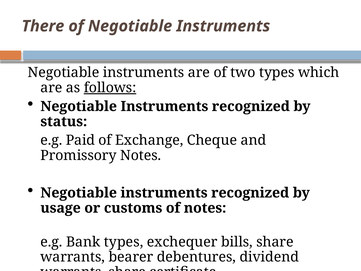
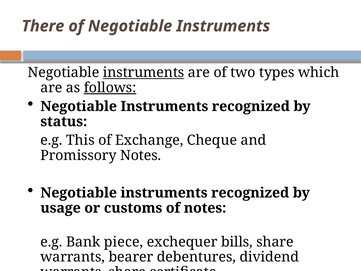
instruments at (144, 72) underline: none -> present
Paid: Paid -> This
Bank types: types -> piece
